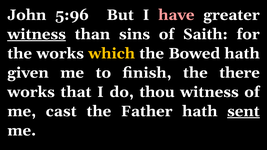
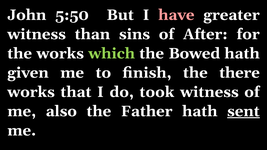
5:96: 5:96 -> 5:50
witness at (37, 34) underline: present -> none
Saith: Saith -> After
which colour: yellow -> light green
thou: thou -> took
cast: cast -> also
